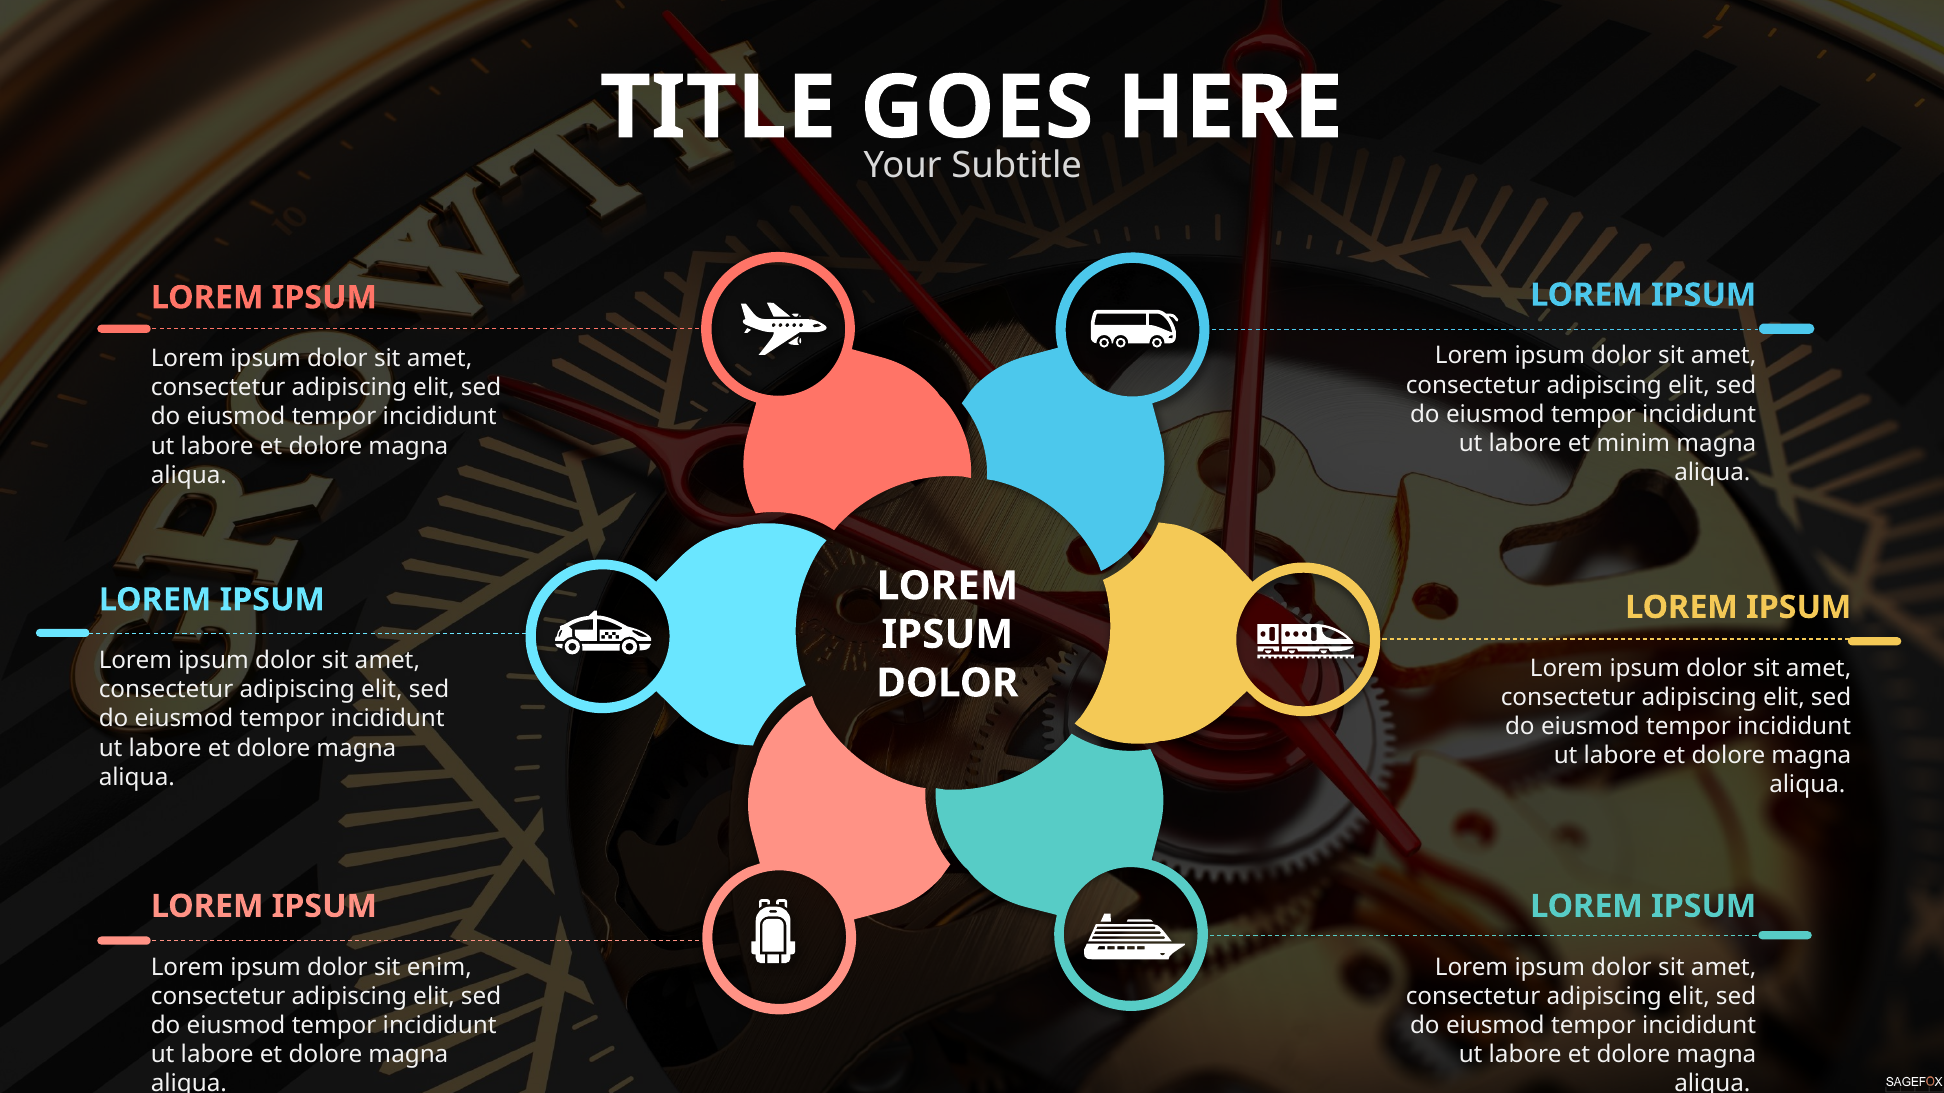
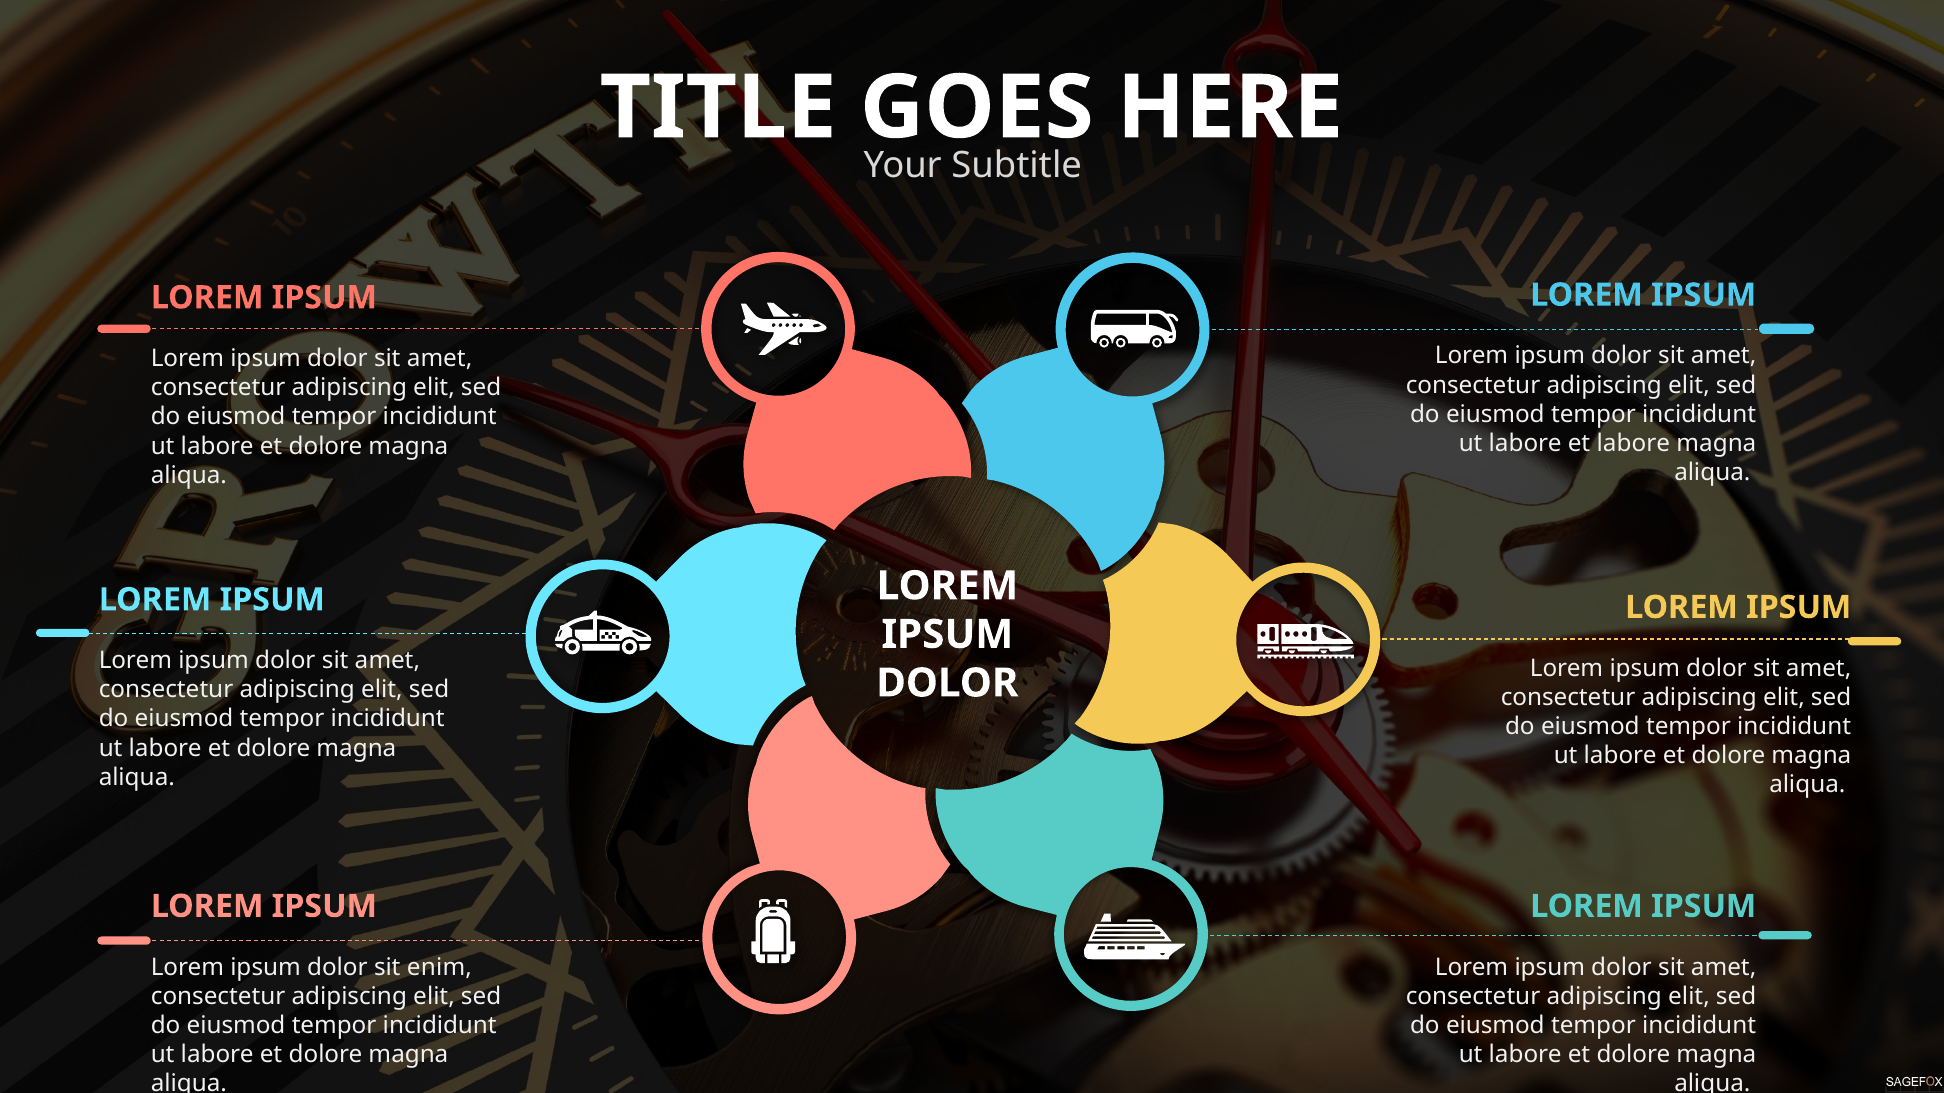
et minim: minim -> labore
